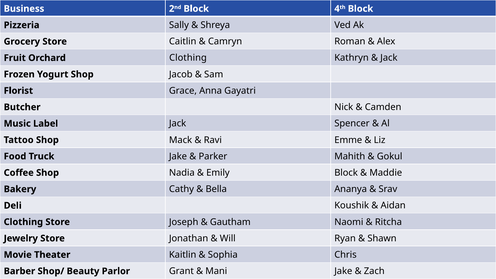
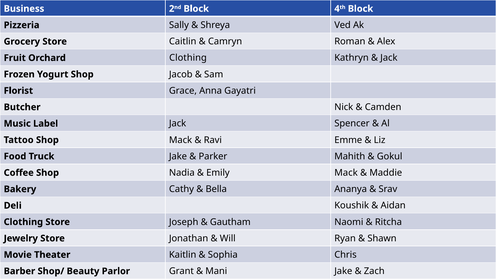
Emily Block: Block -> Mack
